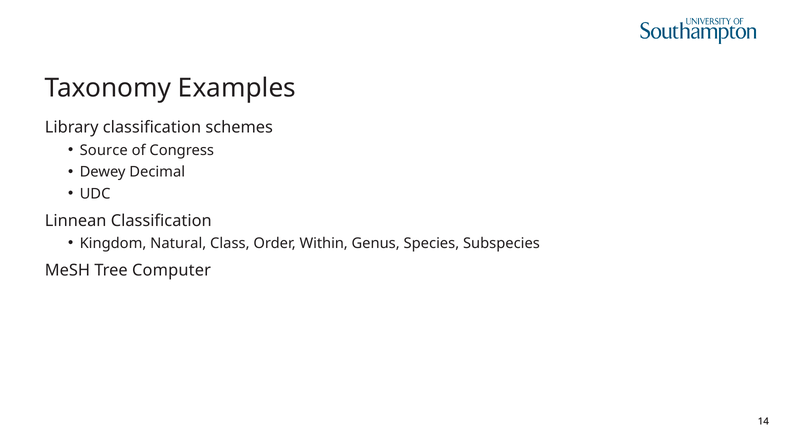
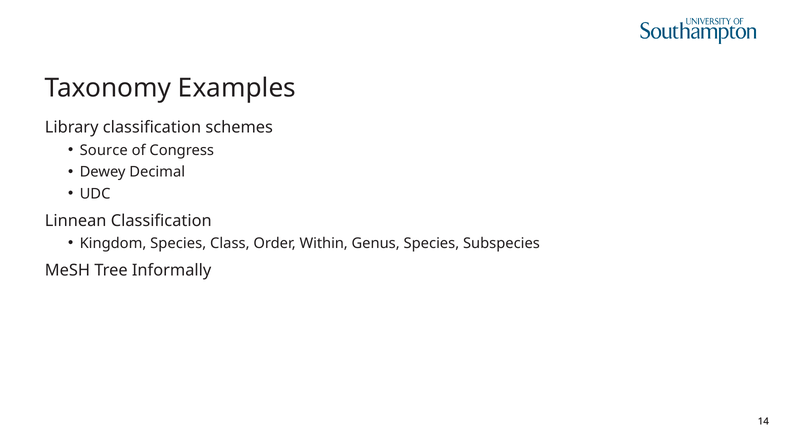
Kingdom Natural: Natural -> Species
Computer: Computer -> Informally
